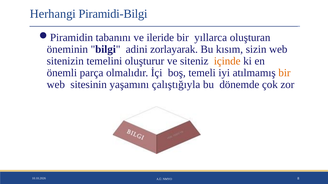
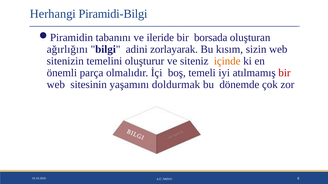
yıllarca: yıllarca -> borsada
öneminin: öneminin -> ağırlığını
bir at (284, 73) colour: orange -> red
çalıştığıyla: çalıştığıyla -> doldurmak
